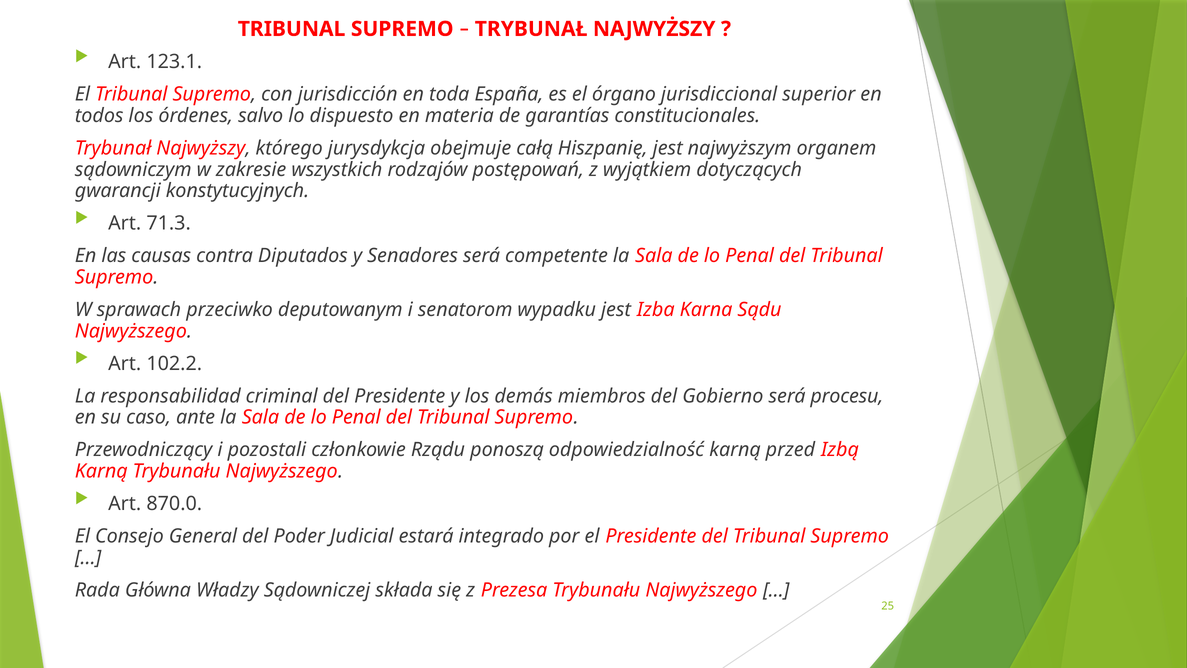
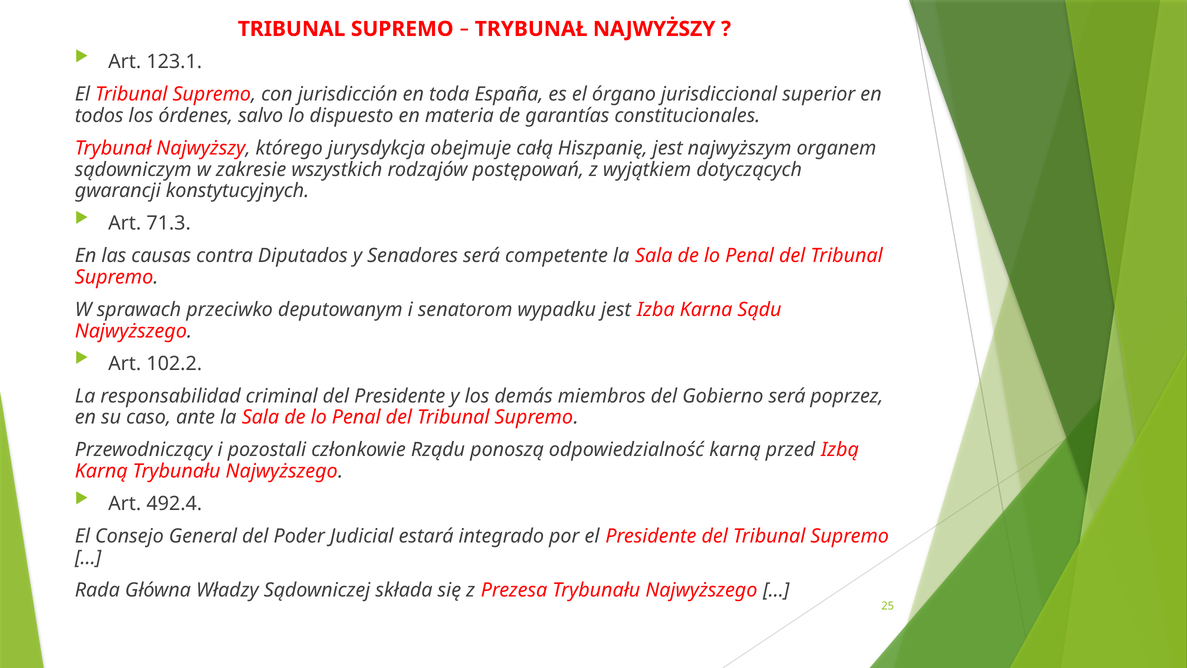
procesu: procesu -> poprzez
870.0: 870.0 -> 492.4
